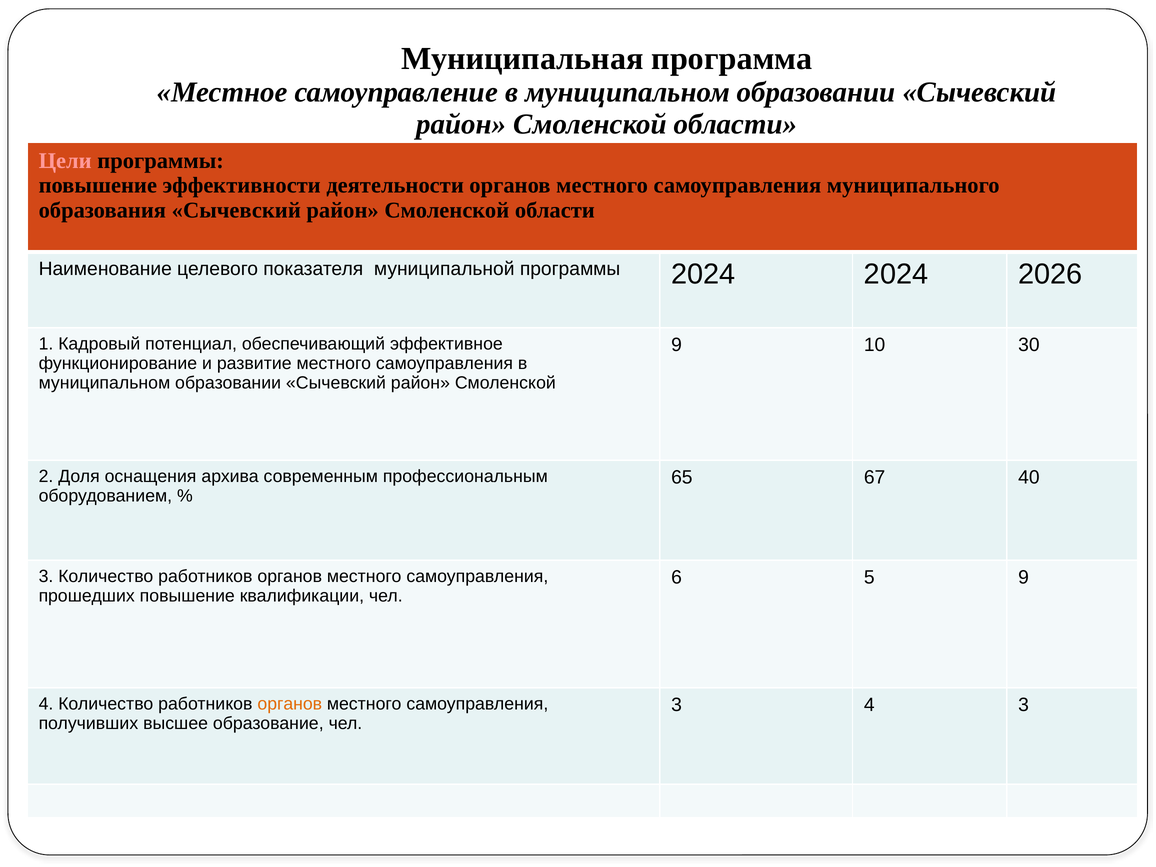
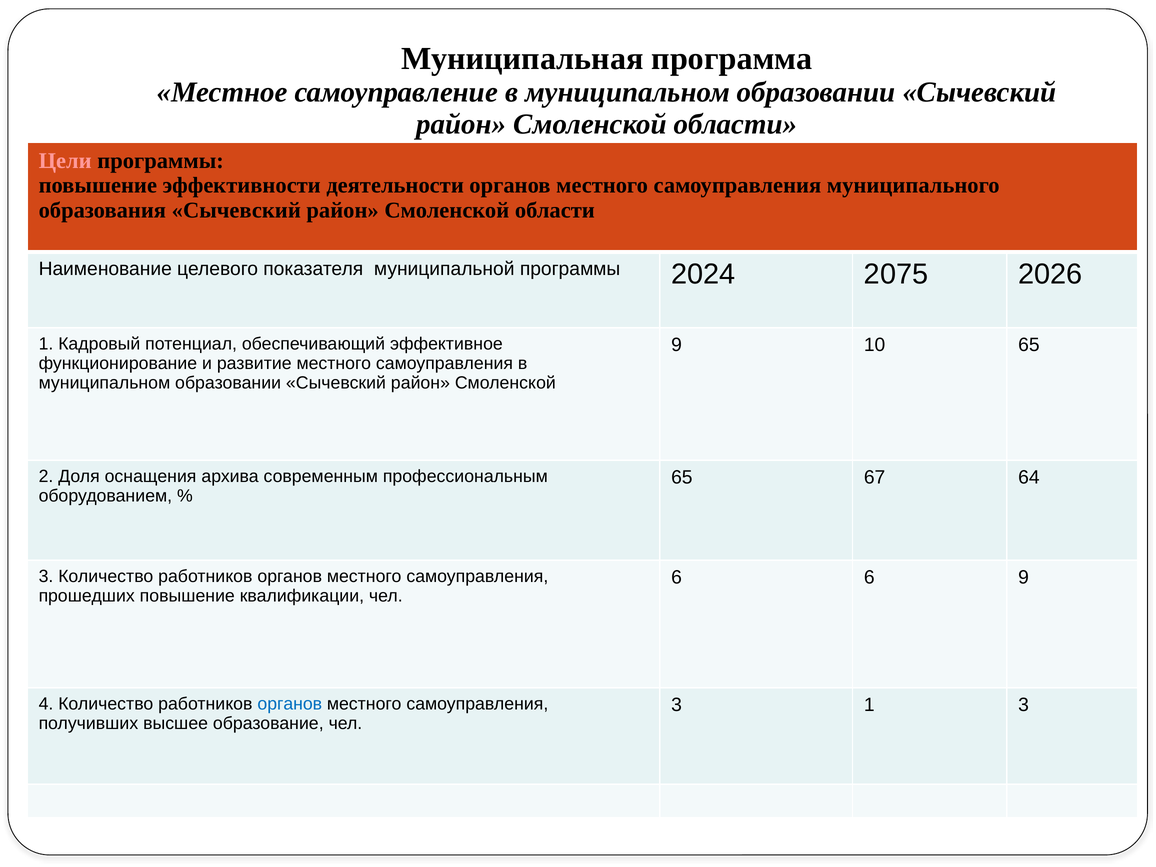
2024 2024: 2024 -> 2075
10 30: 30 -> 65
40: 40 -> 64
6 5: 5 -> 6
органов at (290, 704) colour: orange -> blue
3 4: 4 -> 1
